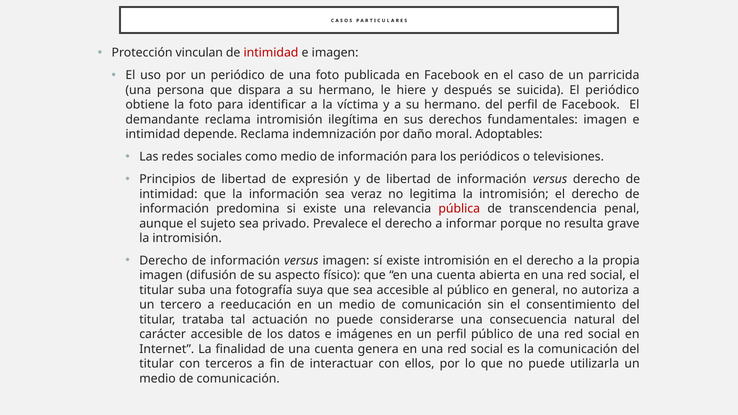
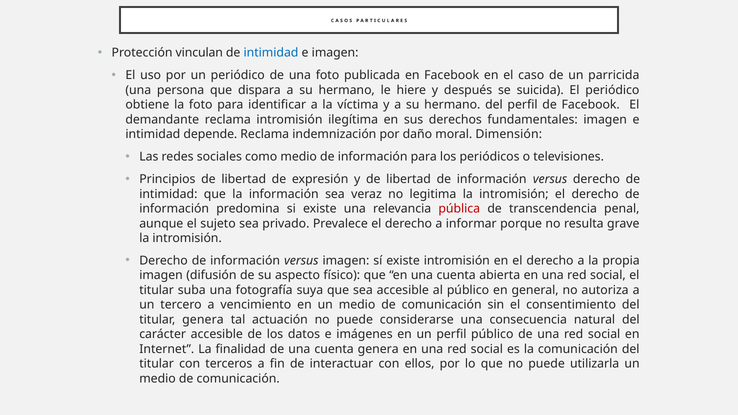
intimidad at (271, 53) colour: red -> blue
Adoptables: Adoptables -> Dimensión
reeducación: reeducación -> vencimiento
titular trataba: trataba -> genera
